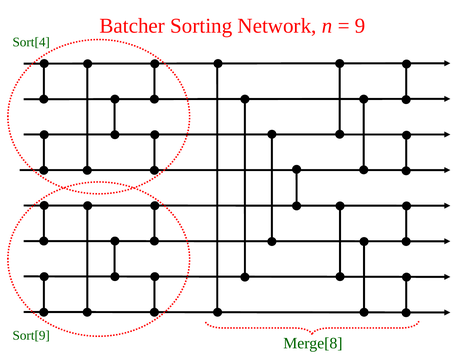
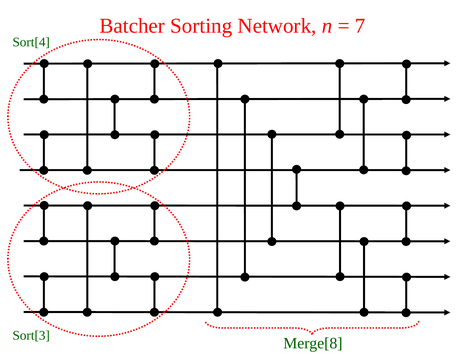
9: 9 -> 7
Sort[9: Sort[9 -> Sort[3
